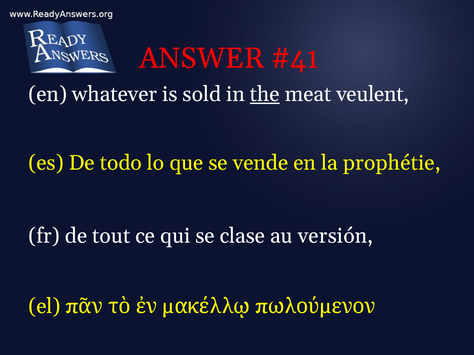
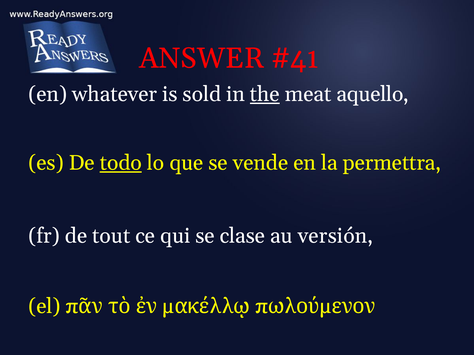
veulent: veulent -> aquello
todo underline: none -> present
prophétie: prophétie -> permettra
